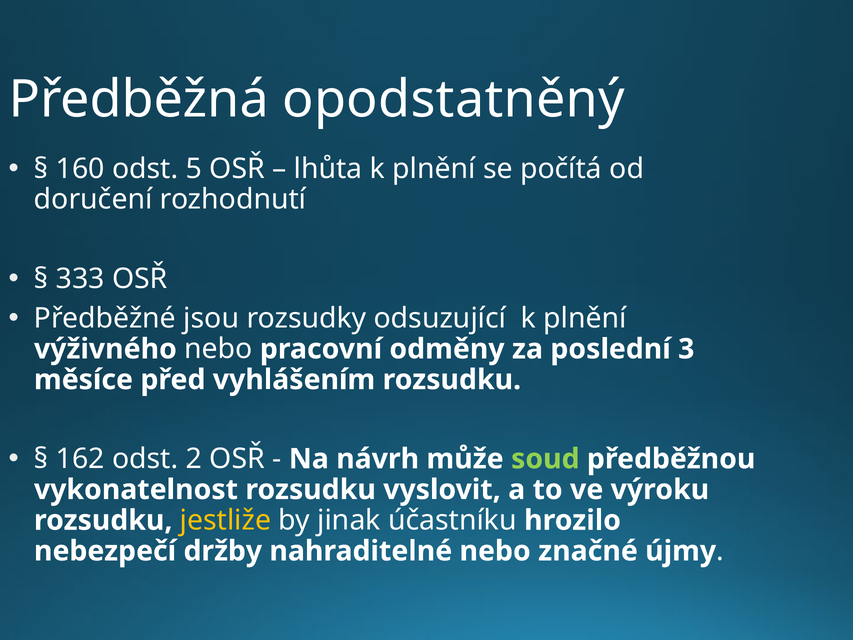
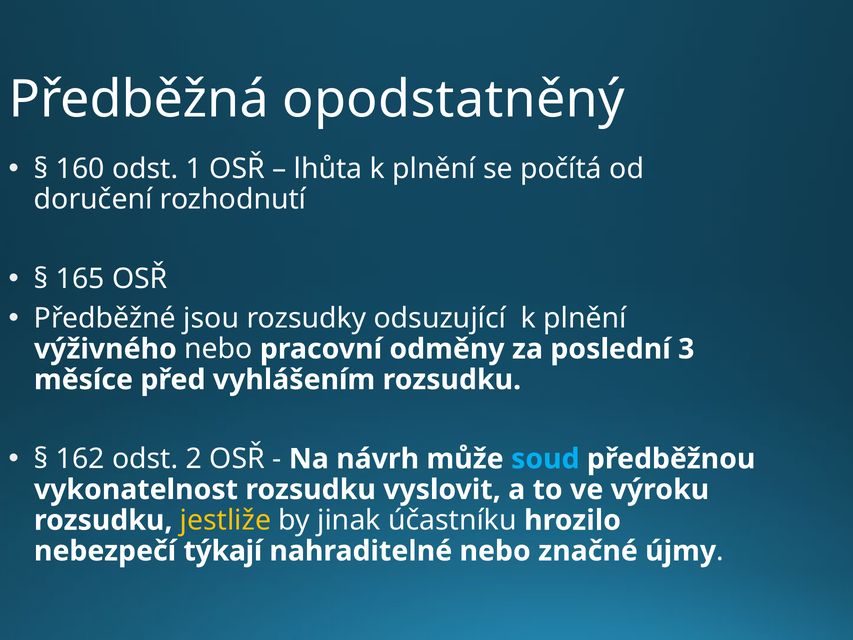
5: 5 -> 1
333: 333 -> 165
soud colour: light green -> light blue
držby: držby -> týkají
